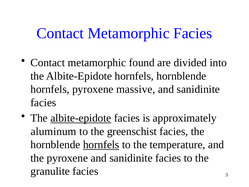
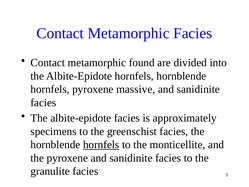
albite-epidote at (81, 118) underline: present -> none
aluminum: aluminum -> specimens
temperature: temperature -> monticellite
